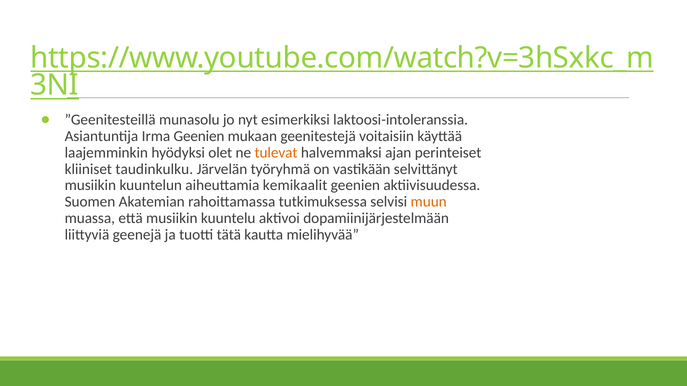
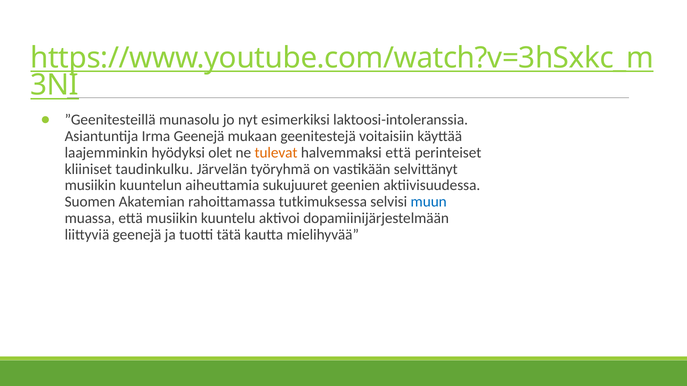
Irma Geenien: Geenien -> Geenejä
halvemmaksi ajan: ajan -> että
kemikaalit: kemikaalit -> sukujuuret
muun colour: orange -> blue
